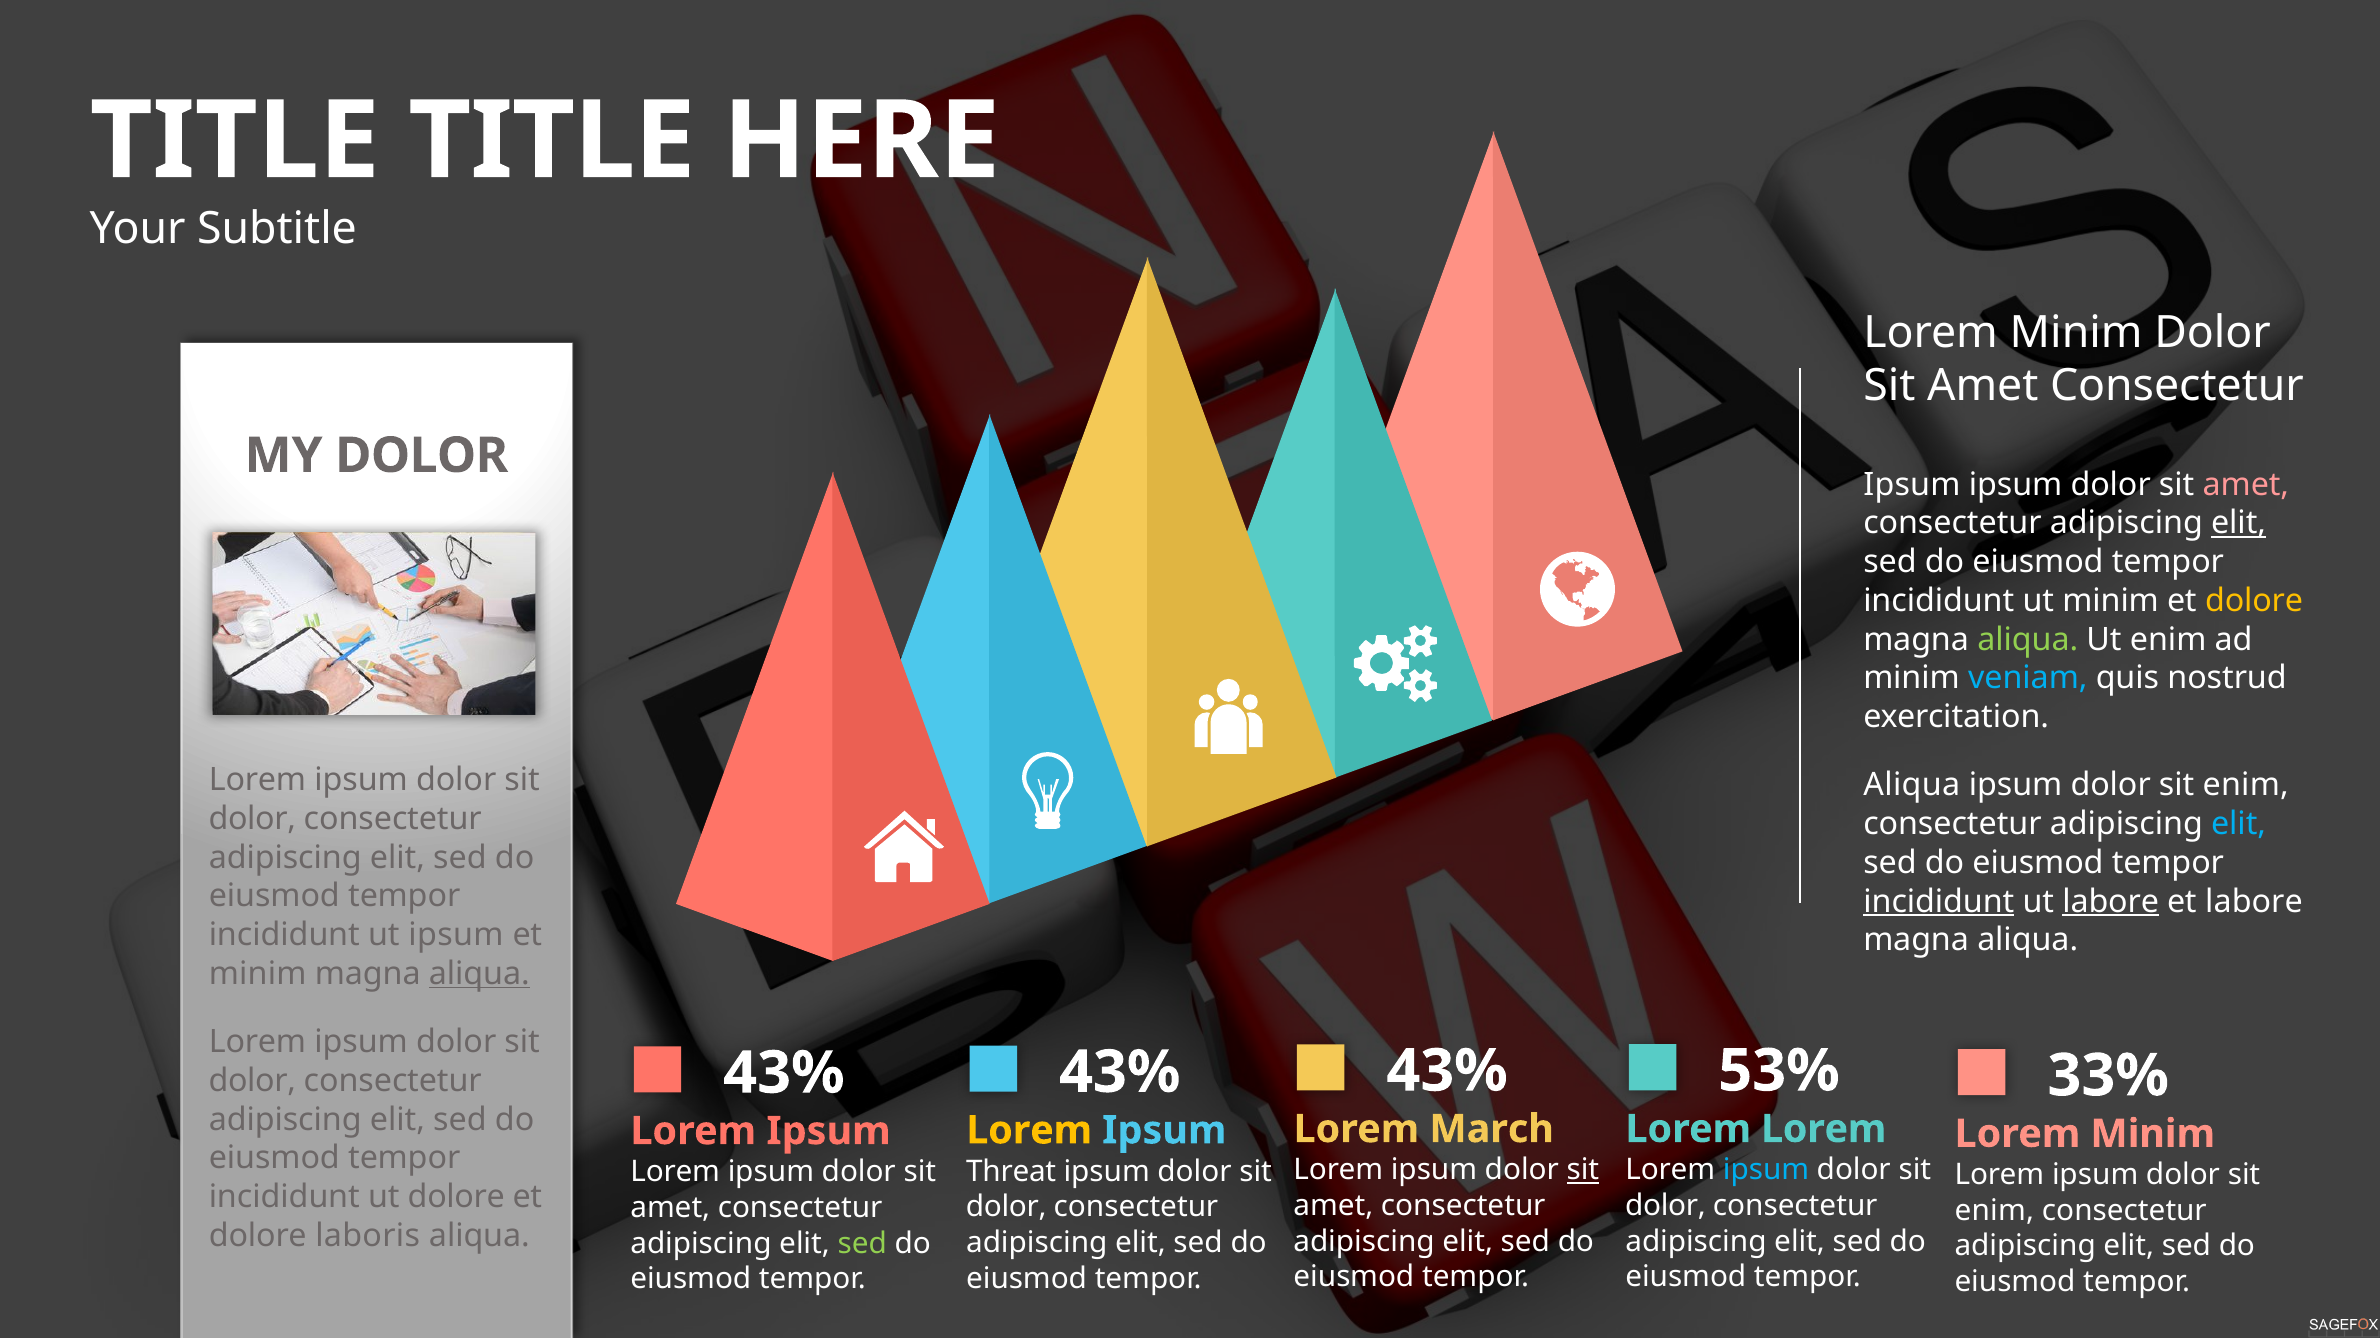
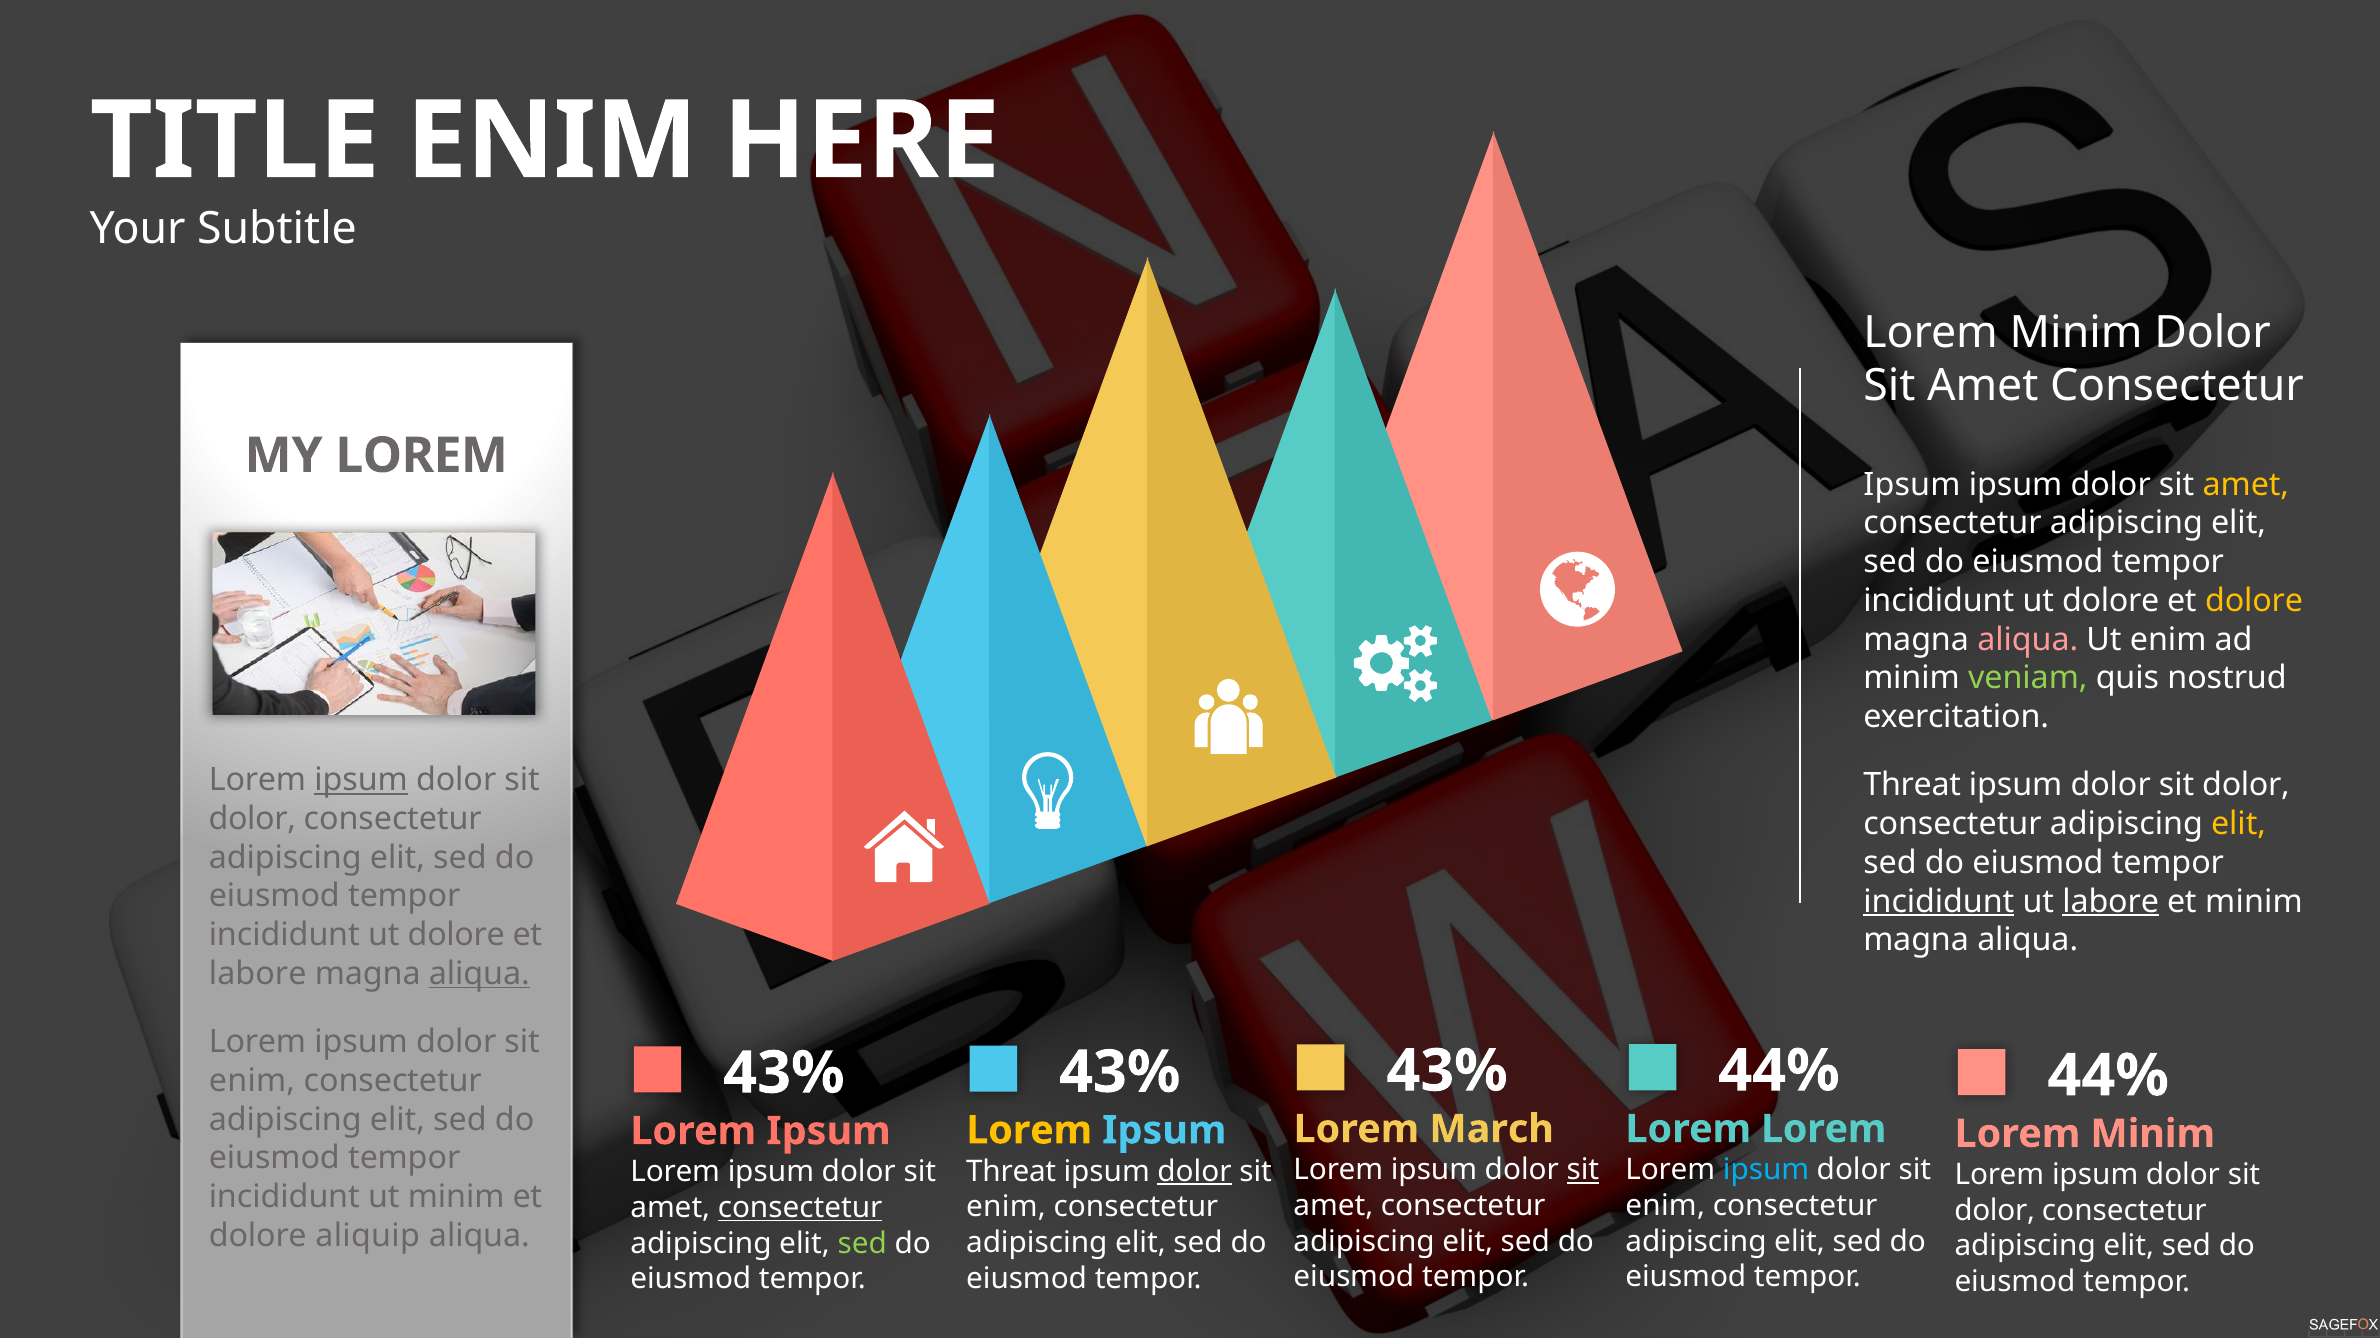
TITLE at (552, 141): TITLE -> ENIM
MY DOLOR: DOLOR -> LOREM
amet at (2246, 485) colour: pink -> yellow
elit at (2239, 524) underline: present -> none
minim at (2111, 601): minim -> dolore
aliqua at (2028, 640) colour: light green -> pink
veniam colour: light blue -> light green
ipsum at (361, 781) underline: none -> present
Aliqua at (1912, 786): Aliqua -> Threat
enim at (2246, 786): enim -> dolor
elit at (2239, 824) colour: light blue -> yellow
et labore: labore -> minim
ipsum at (456, 935): ipsum -> dolore
minim at (258, 974): minim -> labore
53% at (1779, 1072): 53% -> 44%
33% at (2108, 1076): 33% -> 44%
dolor at (252, 1081): dolor -> enim
dolor at (1195, 1172) underline: none -> present
ut dolore: dolore -> minim
dolor at (1665, 1206): dolor -> enim
dolor at (1006, 1208): dolor -> enim
consectetur at (800, 1208) underline: none -> present
enim at (1994, 1211): enim -> dolor
laboris: laboris -> aliquip
